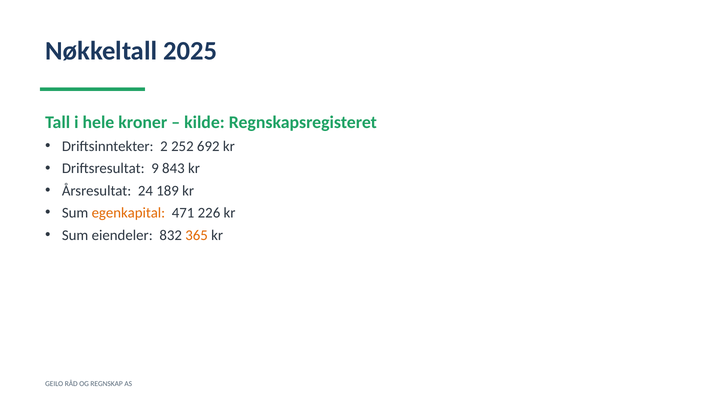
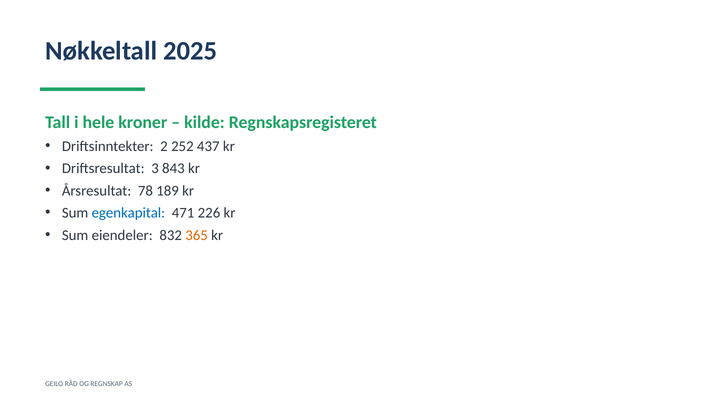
692: 692 -> 437
9: 9 -> 3
24: 24 -> 78
egenkapital colour: orange -> blue
